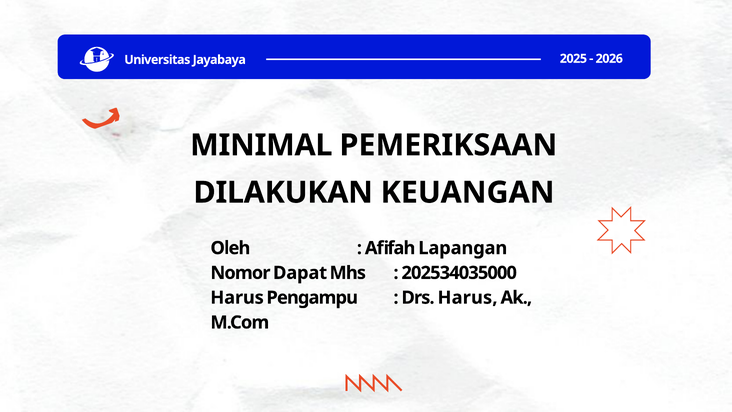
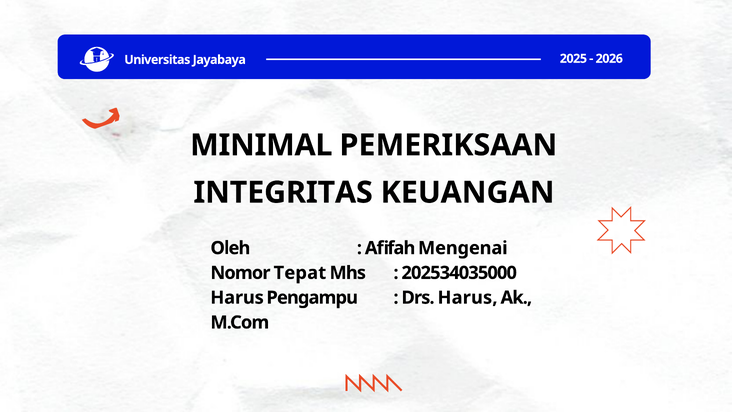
DILAKUKAN: DILAKUKAN -> INTEGRITAS
Lapangan: Lapangan -> Mengenai
Dapat: Dapat -> Tepat
